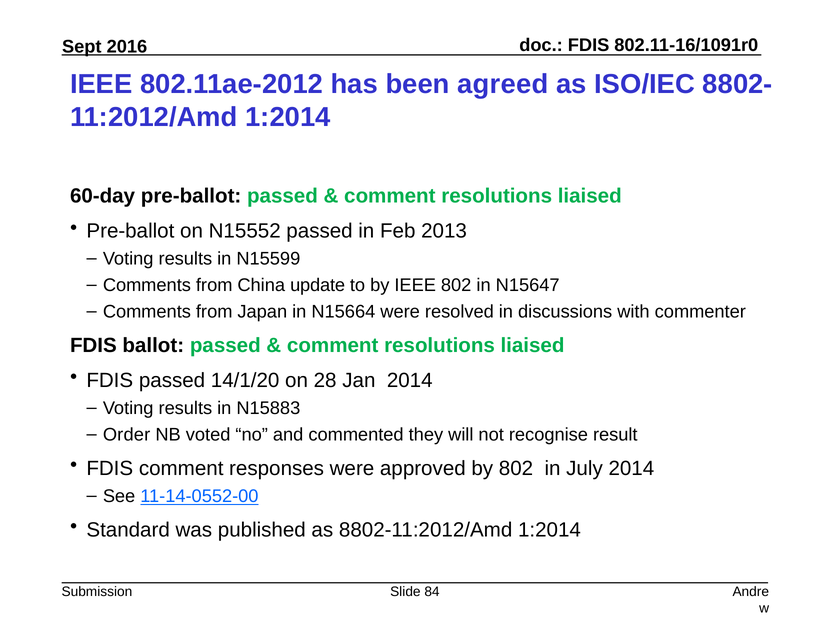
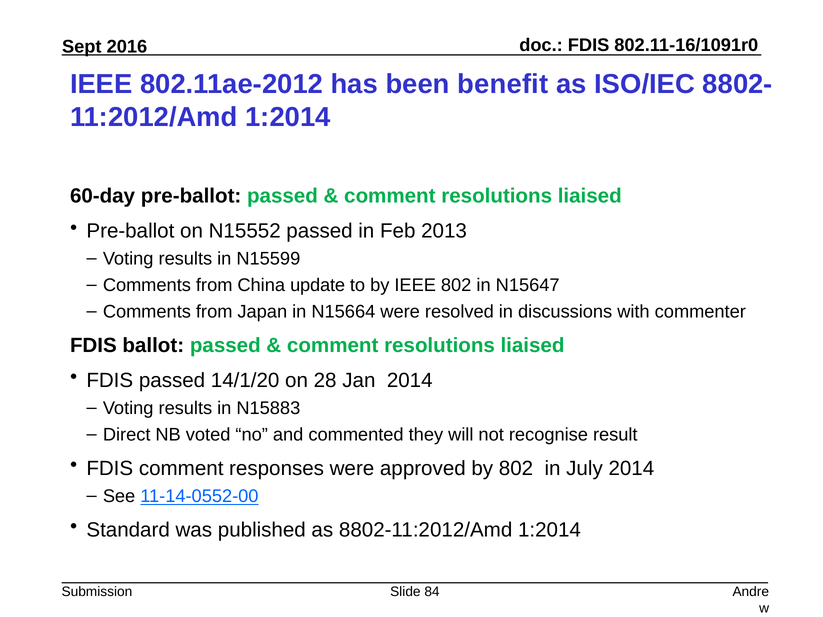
agreed: agreed -> benefit
Order: Order -> Direct
